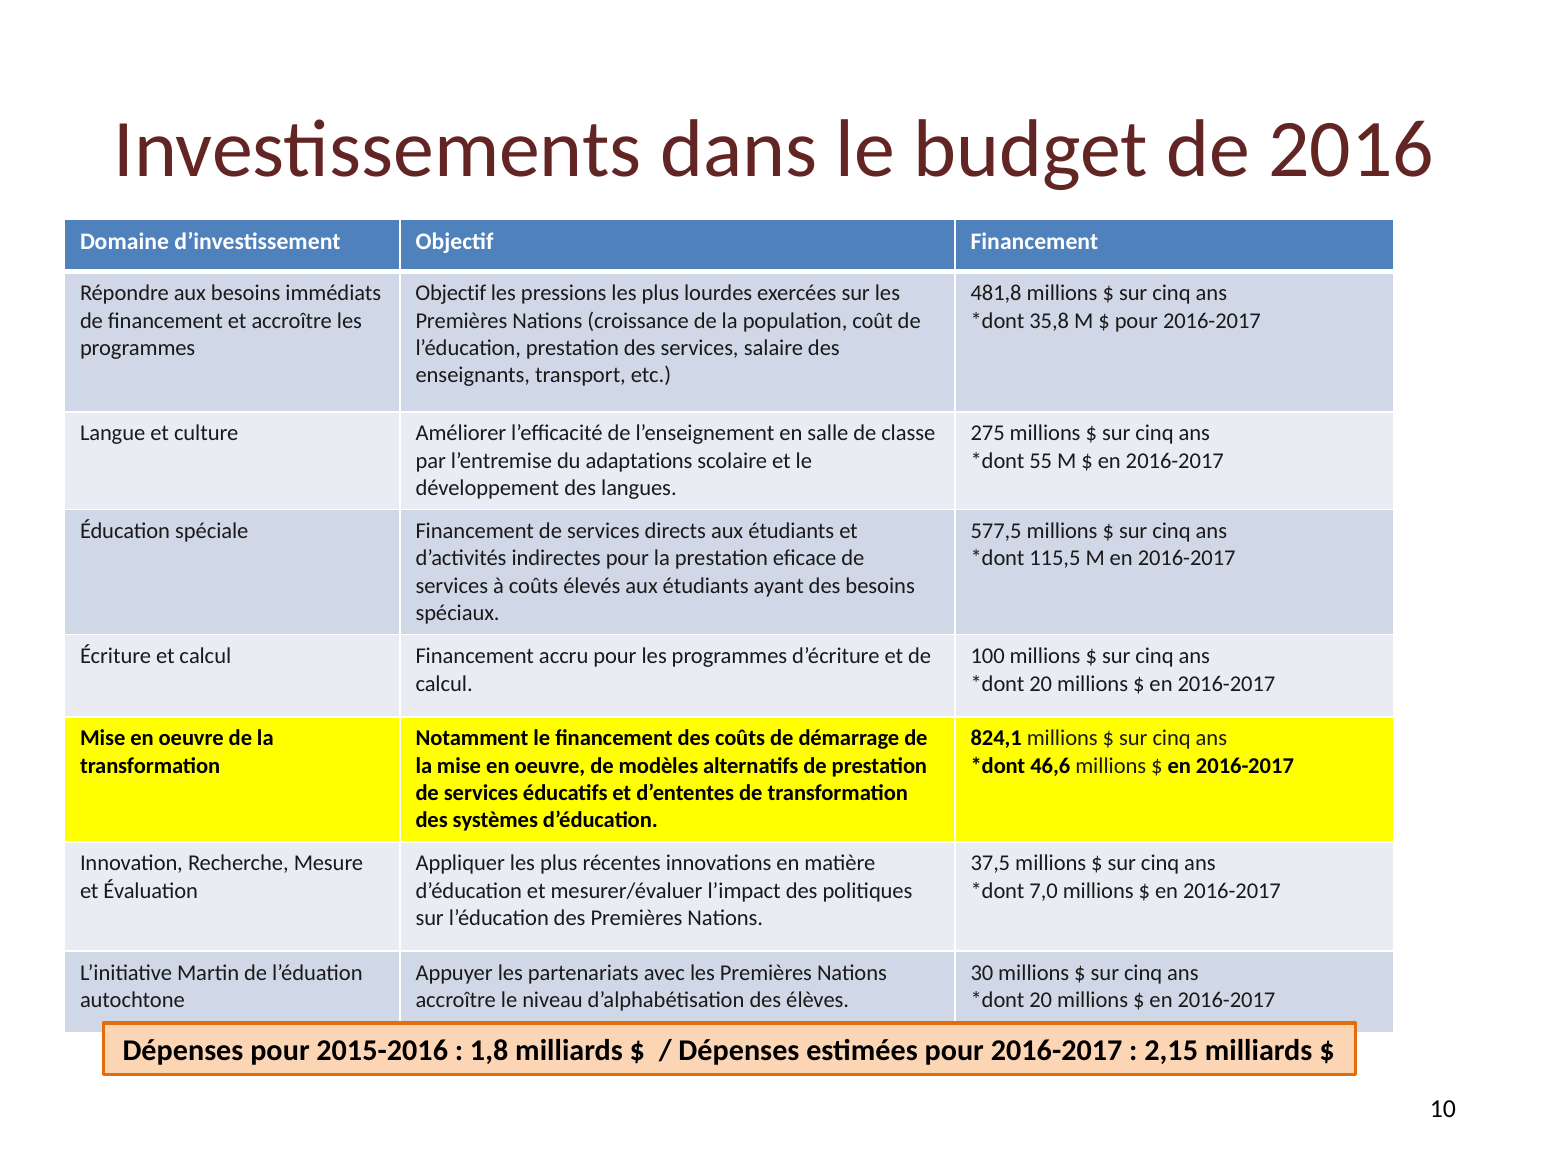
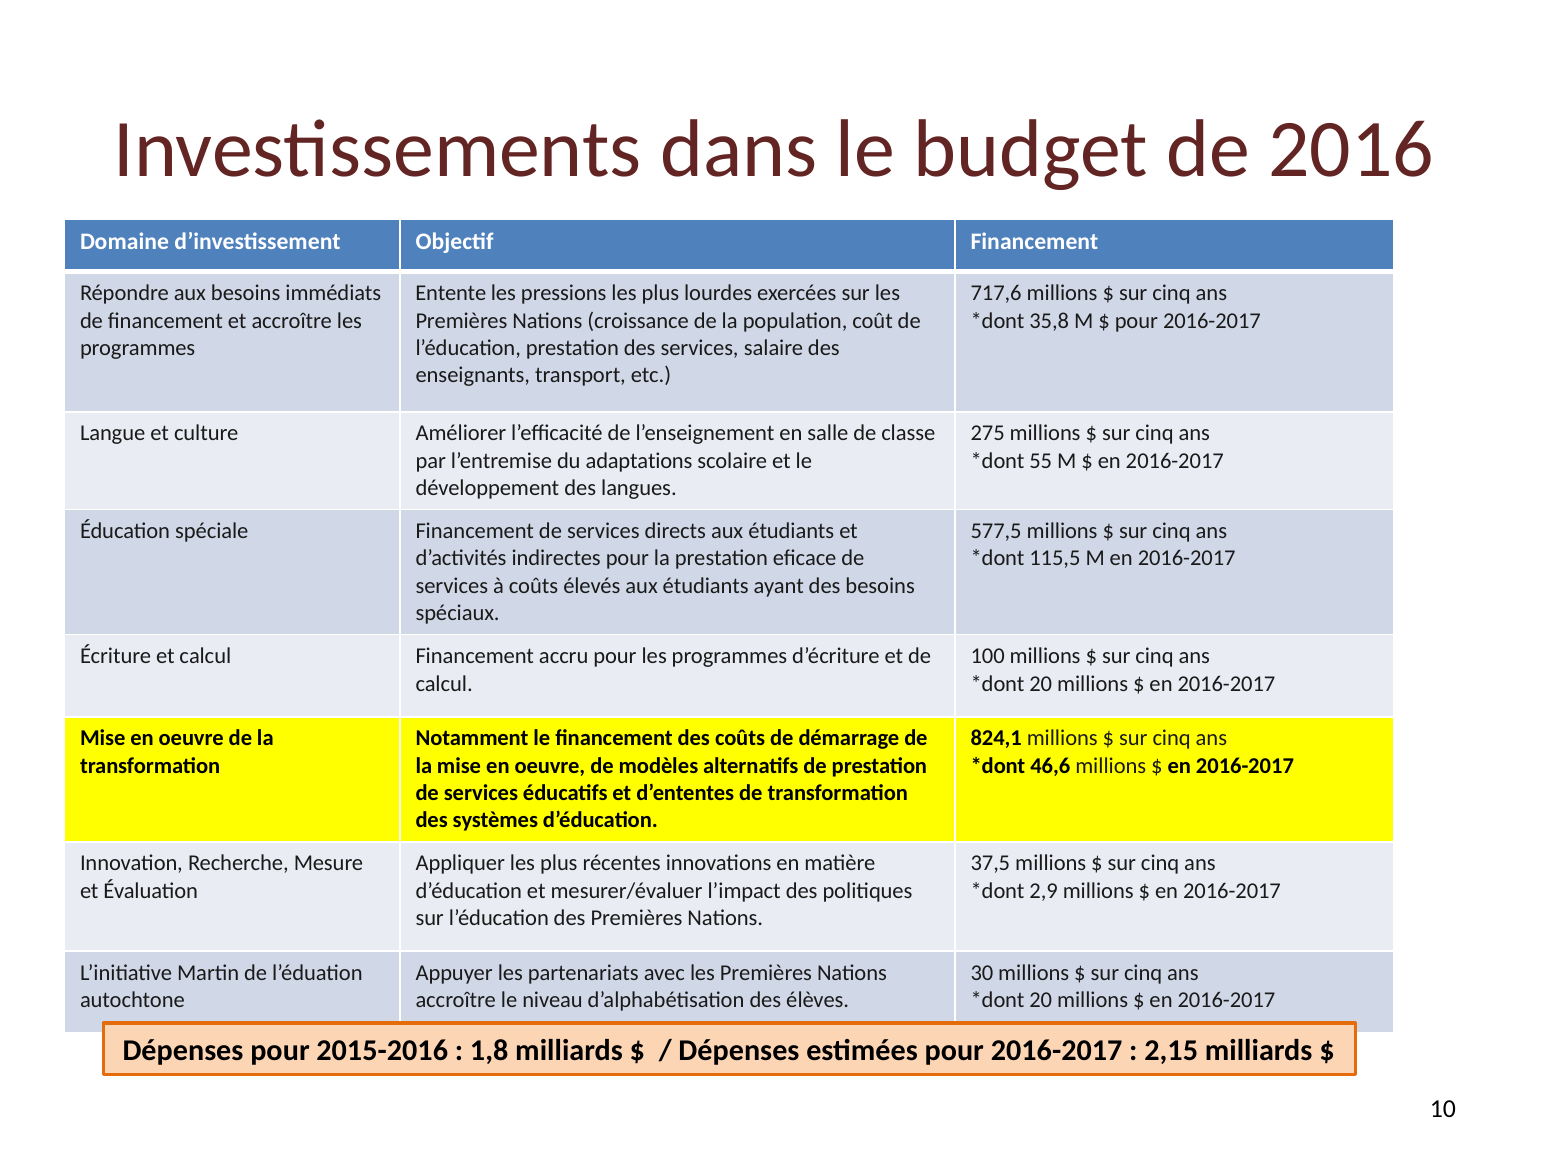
Objectif at (451, 293): Objectif -> Entente
481,8: 481,8 -> 717,6
7,0: 7,0 -> 2,9
